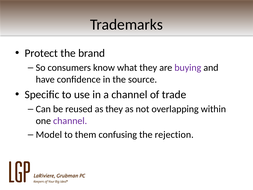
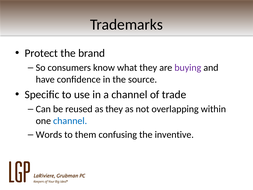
channel at (70, 121) colour: purple -> blue
Model: Model -> Words
rejection: rejection -> inventive
